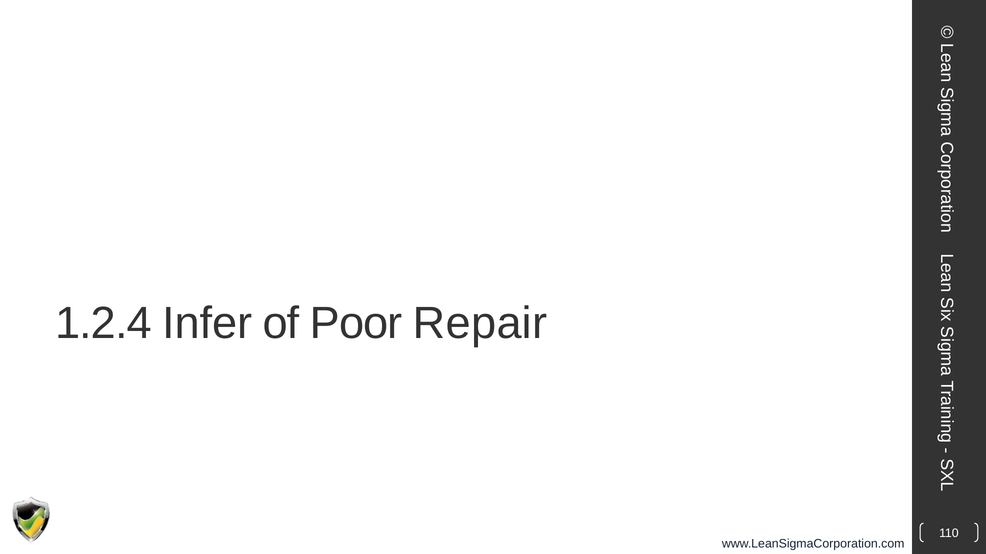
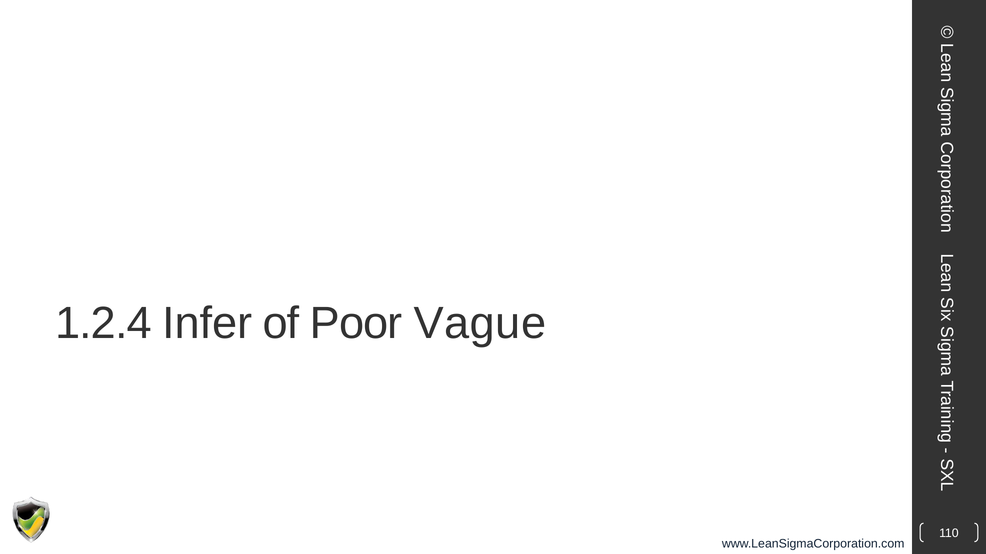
Repair: Repair -> Vague
